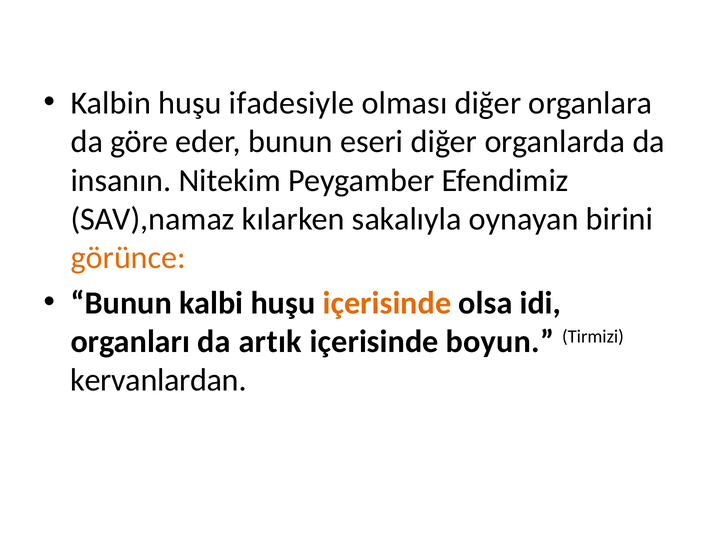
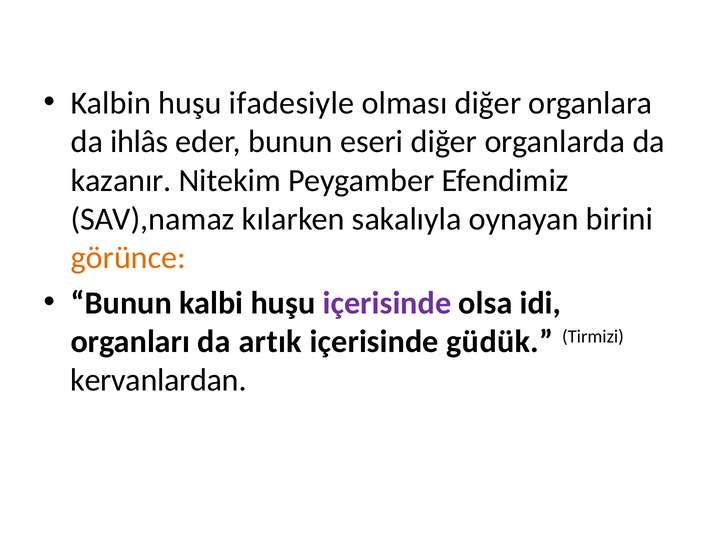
göre: göre -> ihlâs
insanın: insanın -> kazanır
içerisinde at (387, 303) colour: orange -> purple
boyun: boyun -> güdük
